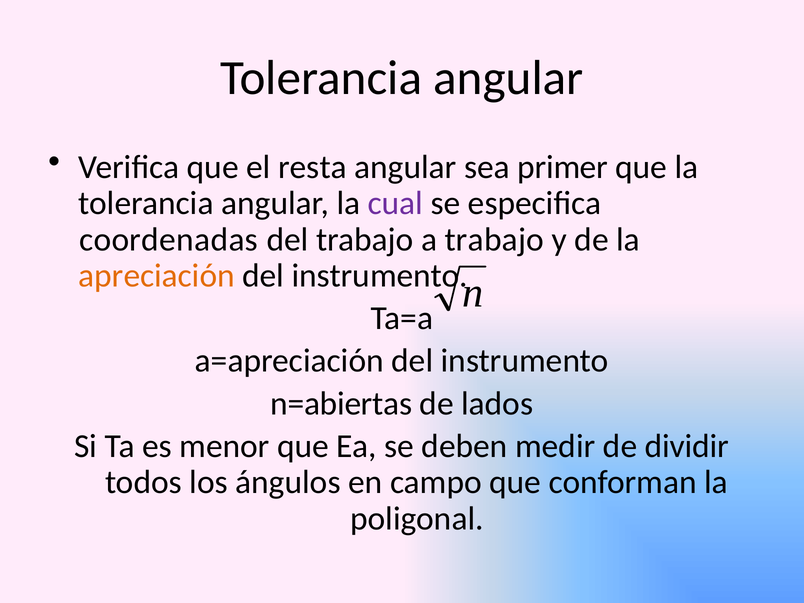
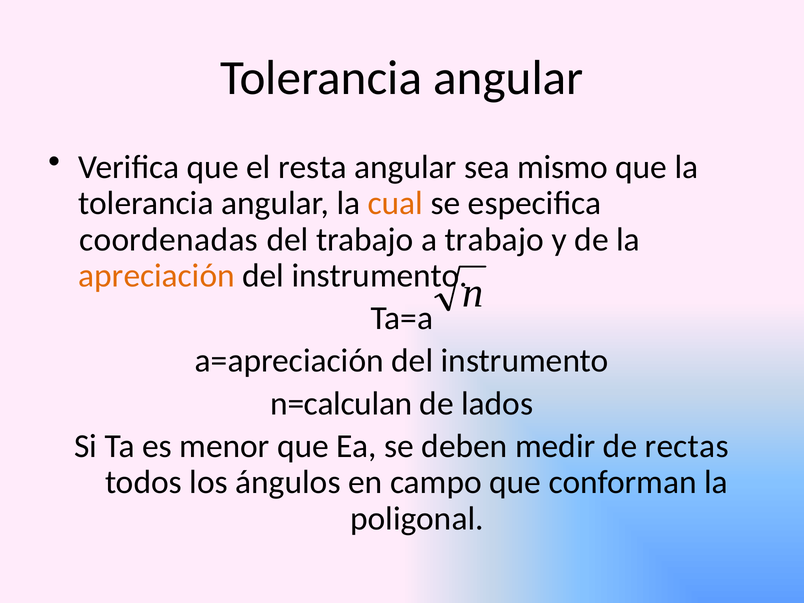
primer: primer -> mismo
cual colour: purple -> orange
n=abiertas: n=abiertas -> n=calculan
dividir: dividir -> rectas
